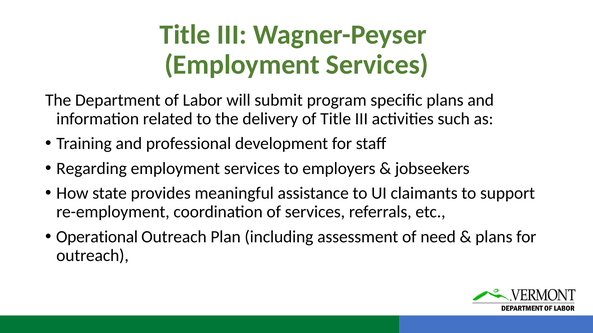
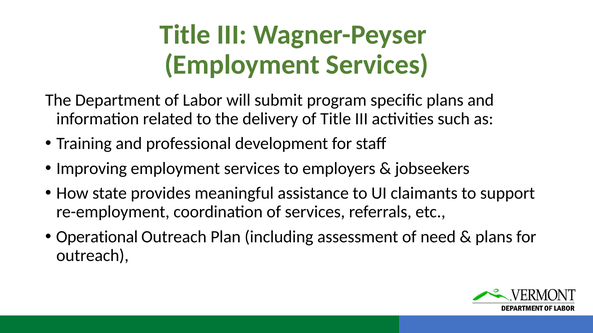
Regarding: Regarding -> Improving
